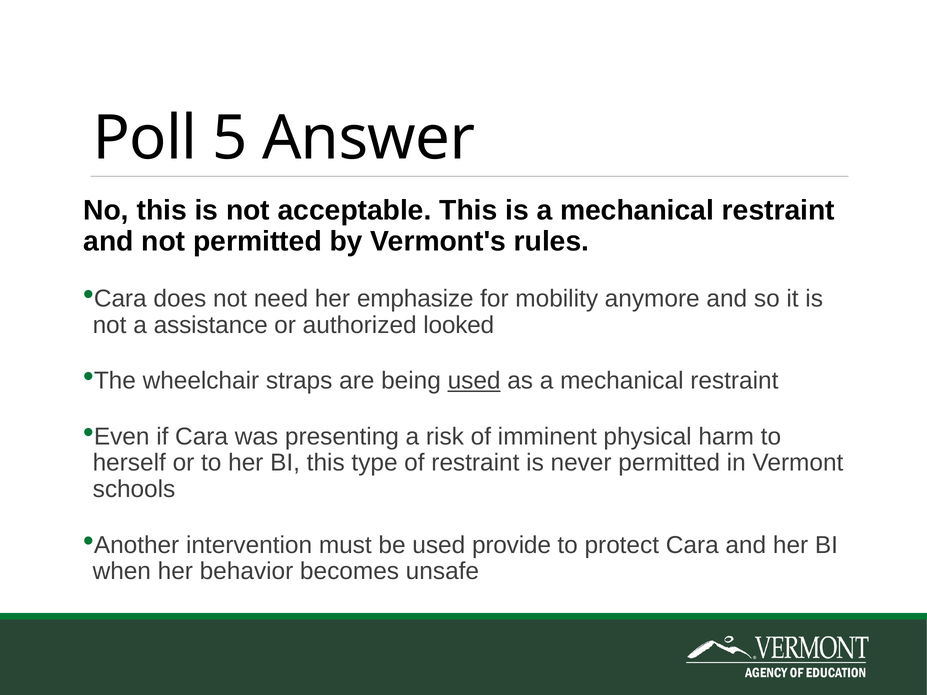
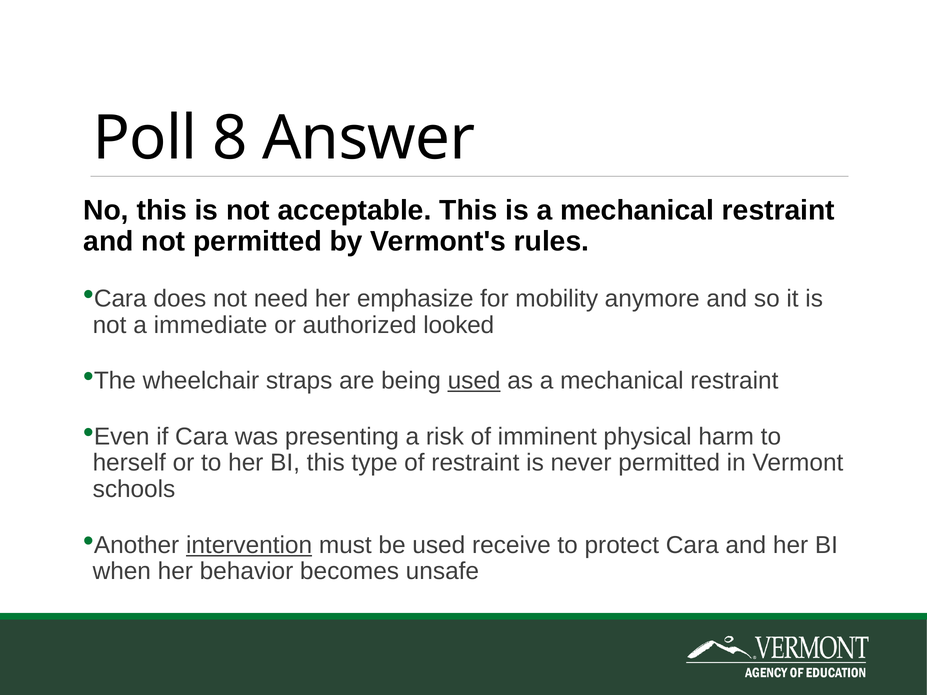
5: 5 -> 8
assistance: assistance -> immediate
intervention underline: none -> present
provide: provide -> receive
